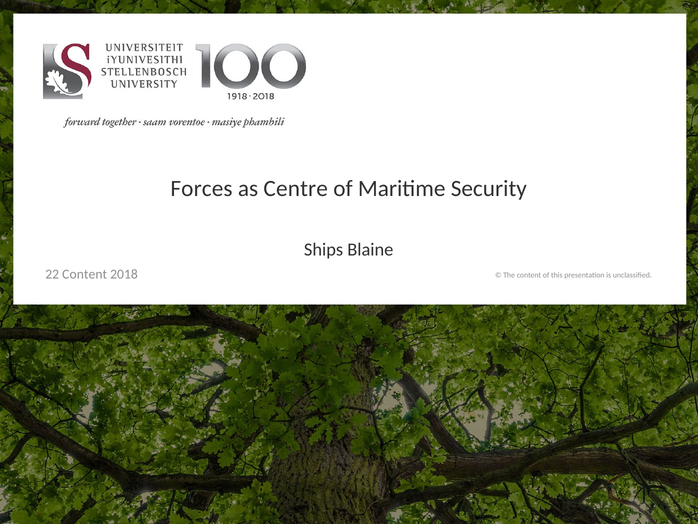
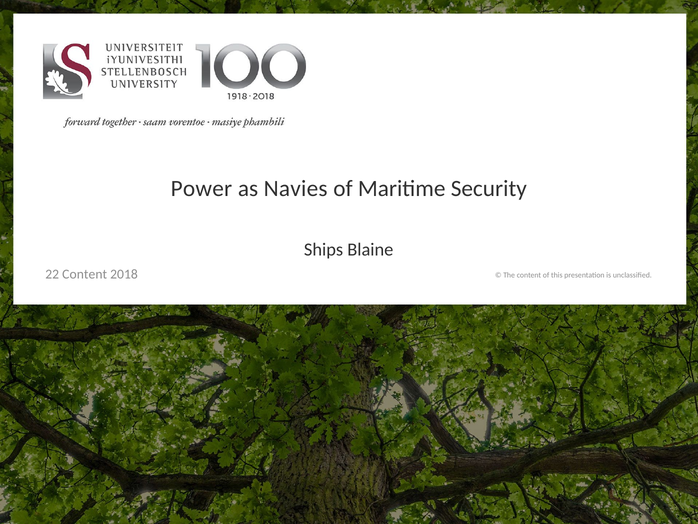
Forces: Forces -> Power
Centre: Centre -> Navies
